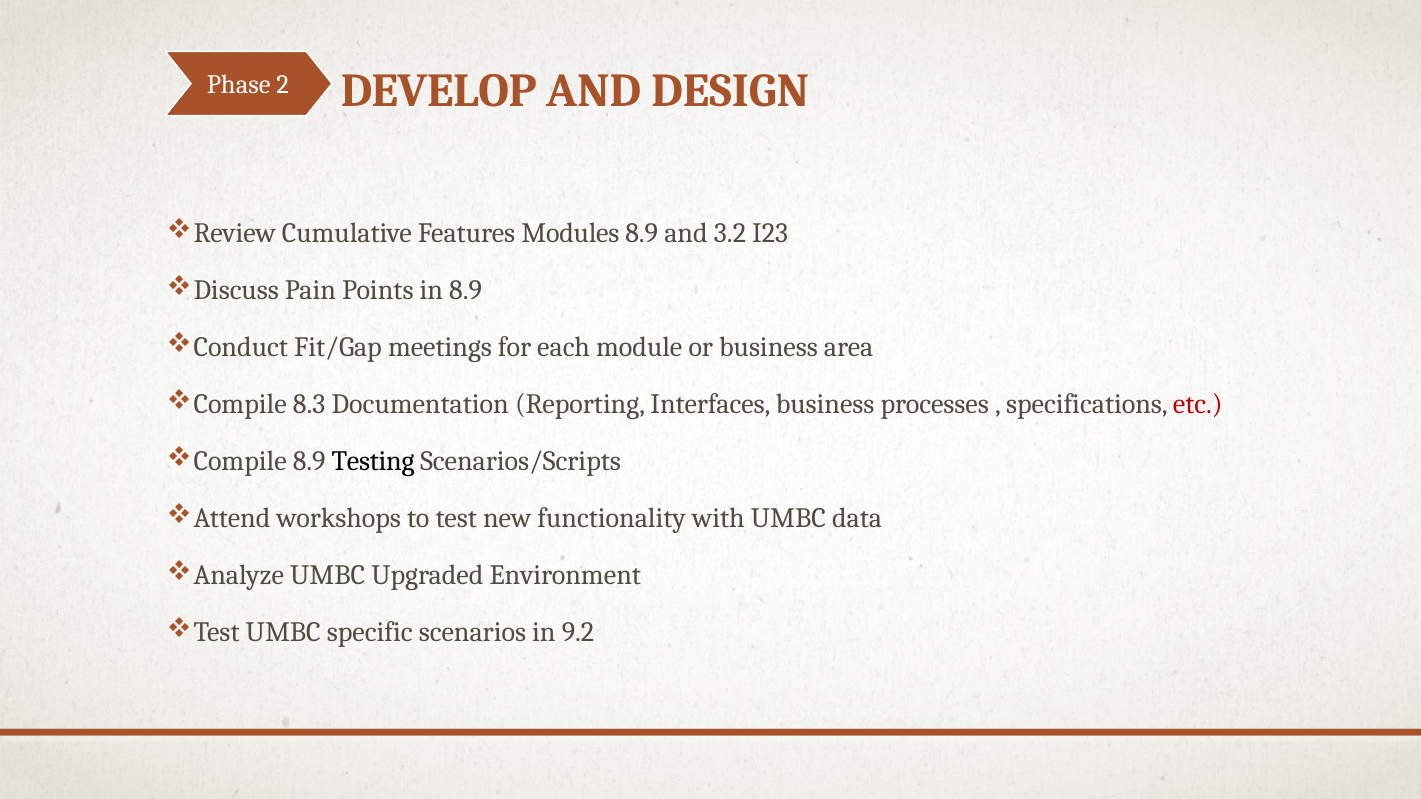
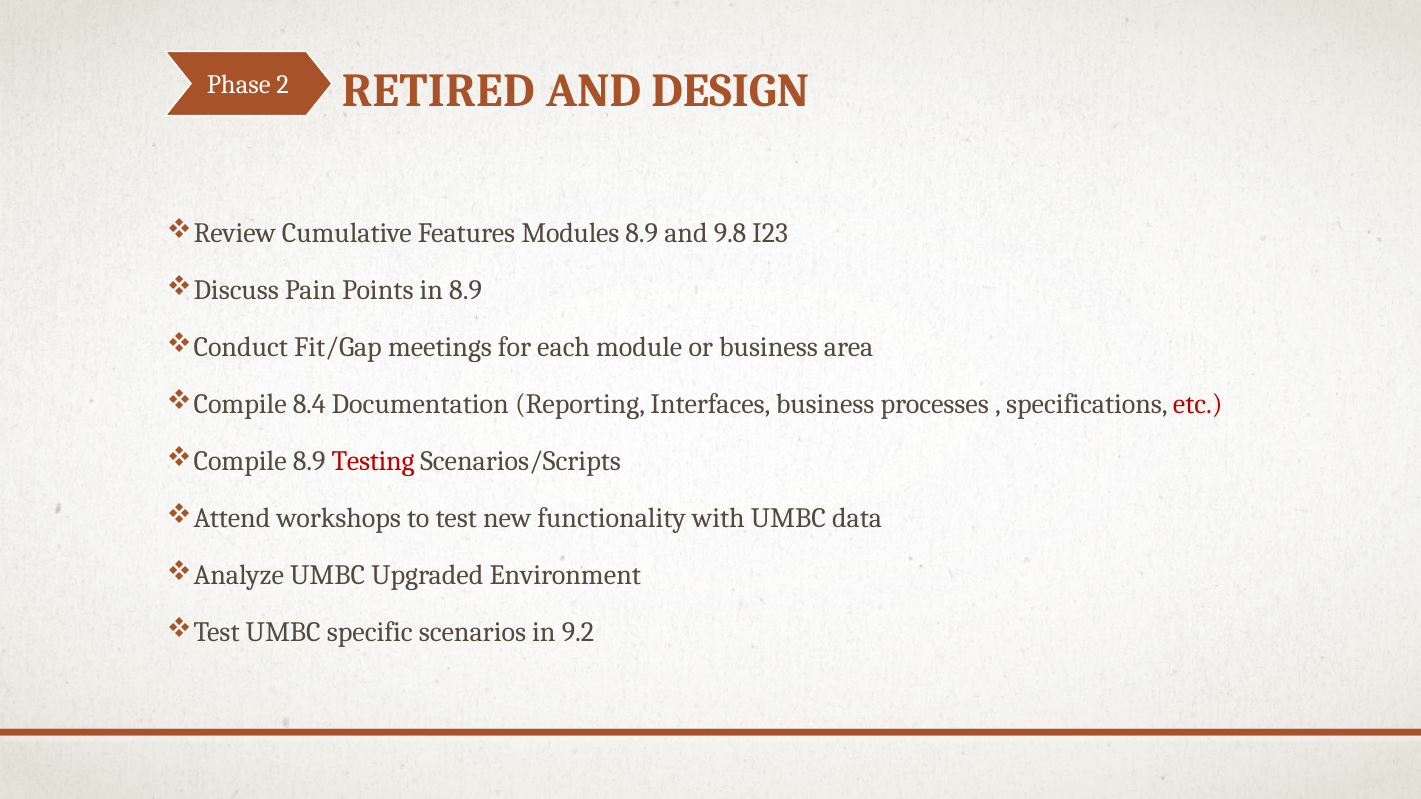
DEVELOP: DEVELOP -> RETIRED
3.2: 3.2 -> 9.8
8.3: 8.3 -> 8.4
Testing colour: black -> red
